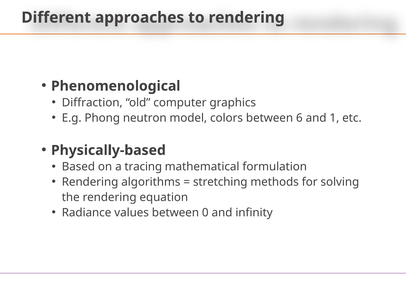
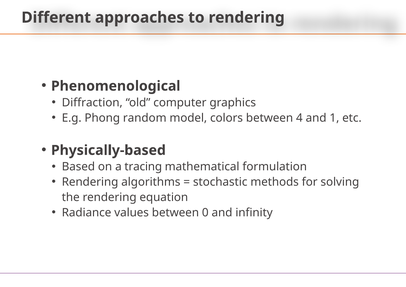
neutron: neutron -> random
6: 6 -> 4
stretching: stretching -> stochastic
